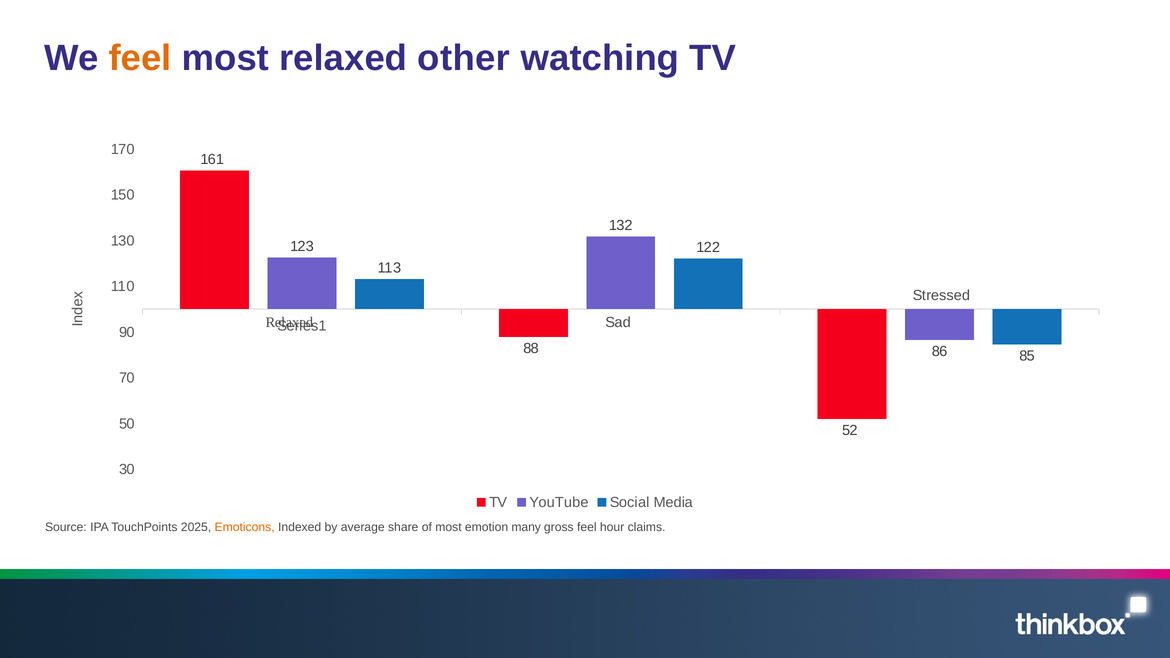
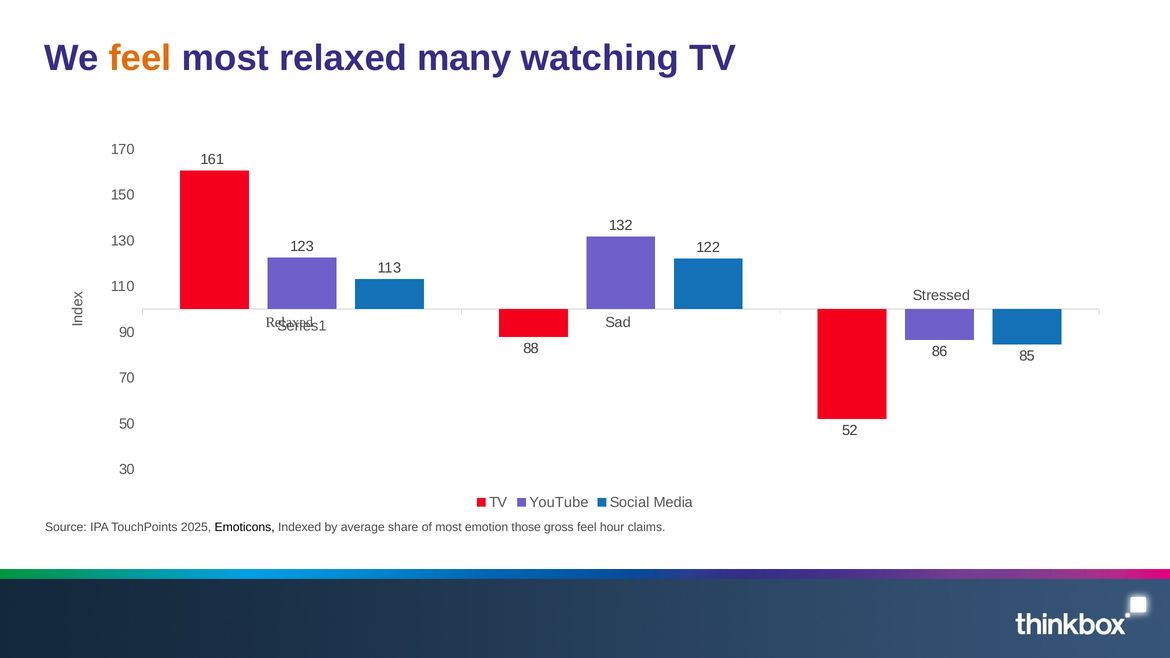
other: other -> many
Emoticons colour: orange -> black
many: many -> those
